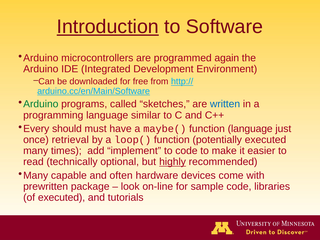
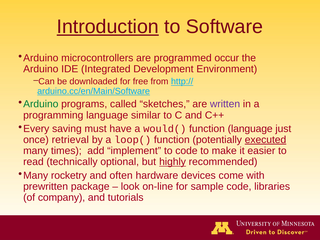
again: again -> occur
written colour: blue -> purple
should: should -> saving
maybe(: maybe( -> would(
executed at (266, 140) underline: none -> present
capable: capable -> rocketry
of executed: executed -> company
